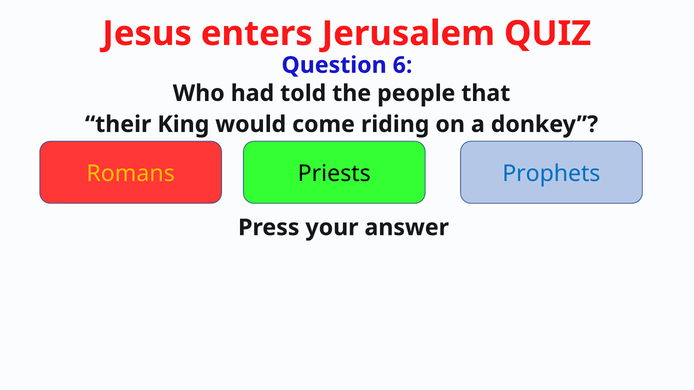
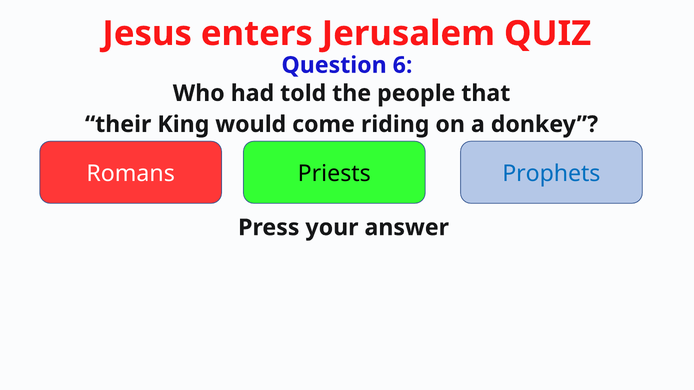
Romans colour: yellow -> white
